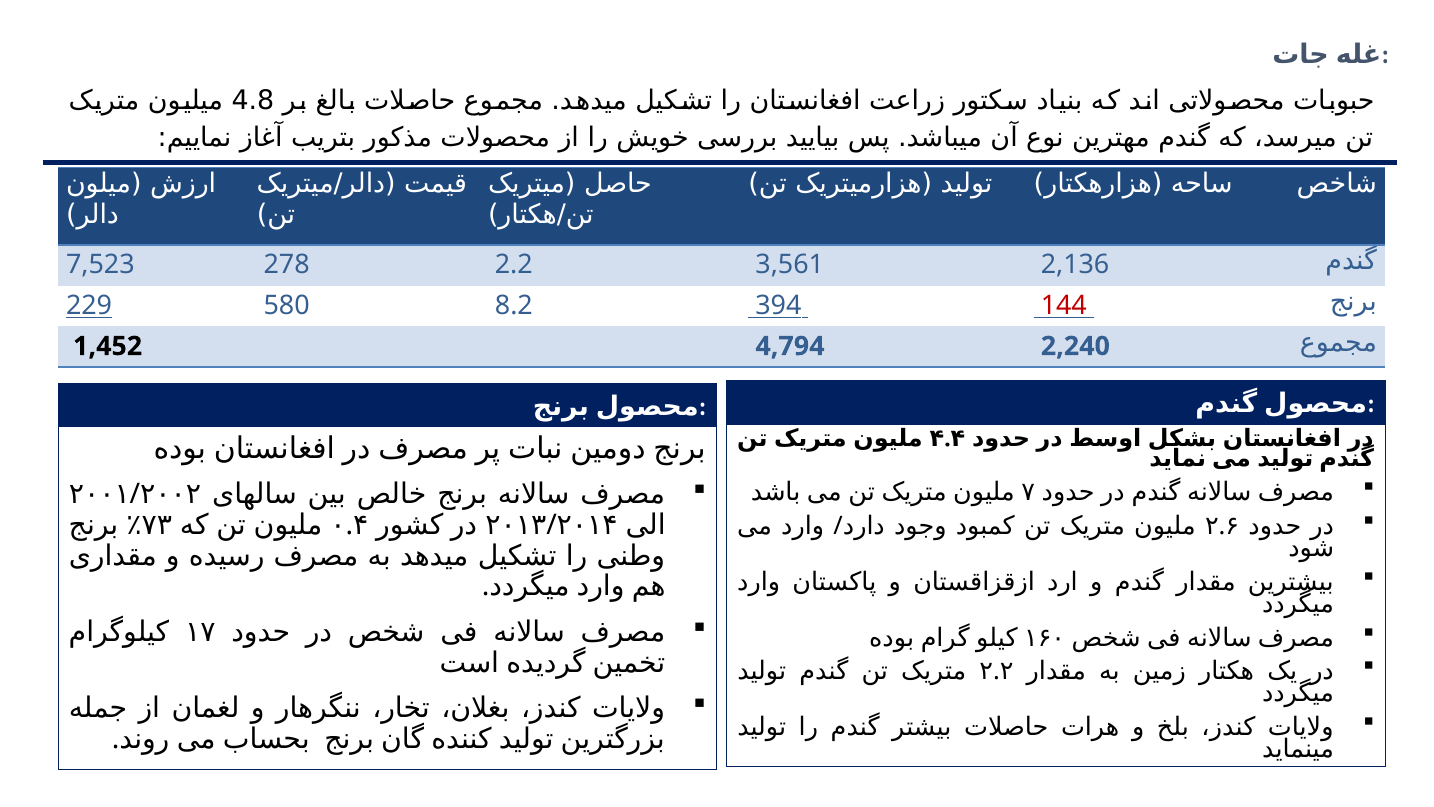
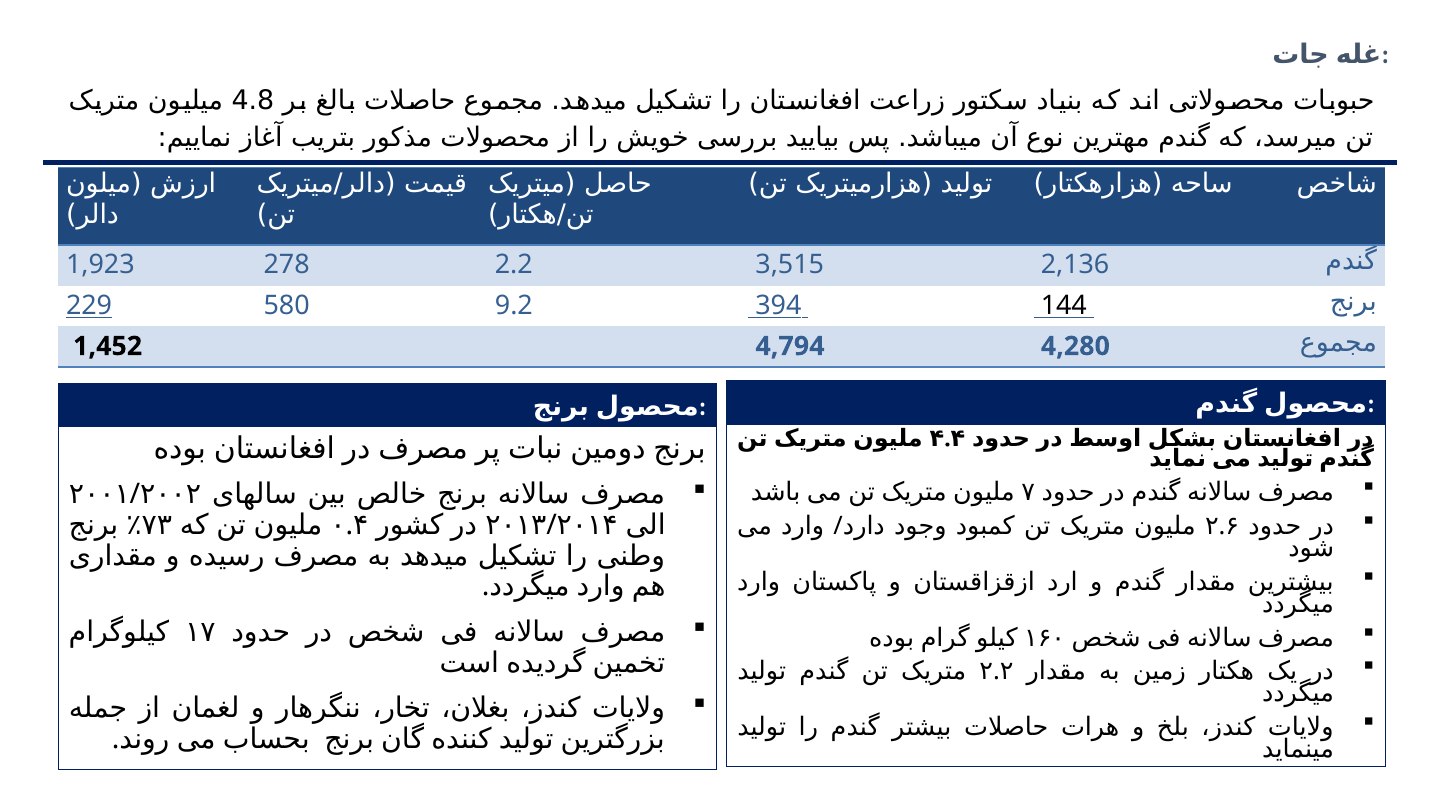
7,523: 7,523 -> 1,923
3,561: 3,561 -> 3,515
8.2: 8.2 -> 9.2
144 colour: red -> black
2,240: 2,240 -> 4,280
